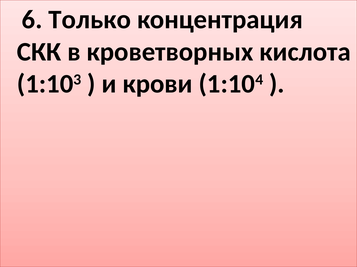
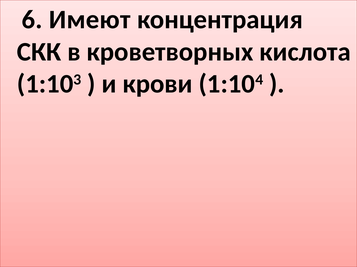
Только: Только -> Имеют
